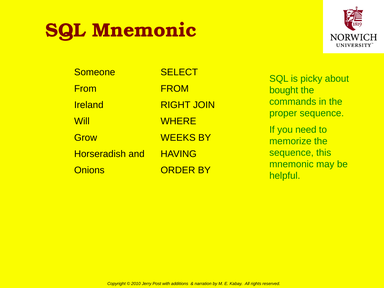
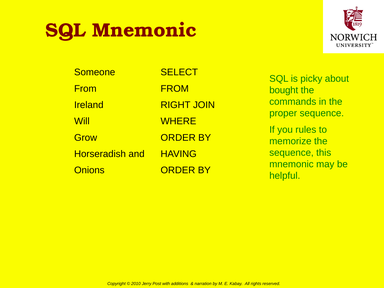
need: need -> rules
WEEKS at (178, 138): WEEKS -> ORDER
